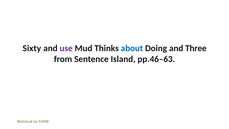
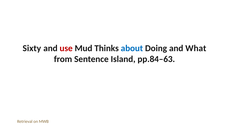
use colour: purple -> red
Three: Three -> What
pp.46–63: pp.46–63 -> pp.84–63
